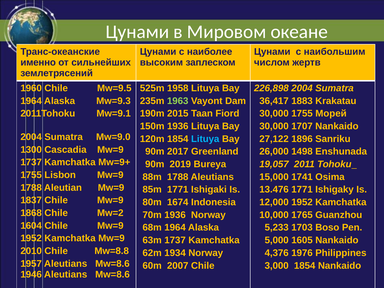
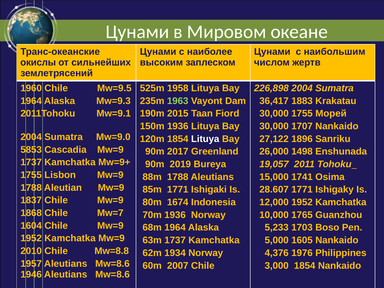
именно: именно -> окислы
Lituya at (205, 139) colour: light blue -> white
1300: 1300 -> 5853
13.476: 13.476 -> 28.607
Mw=2: Mw=2 -> Mw=7
